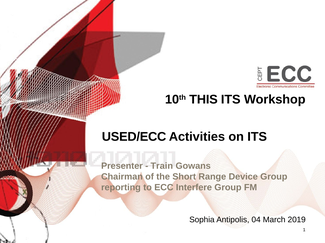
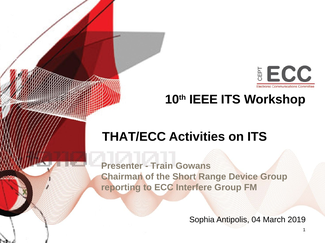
THIS: THIS -> IEEE
USED/ECC: USED/ECC -> THAT/ECC
